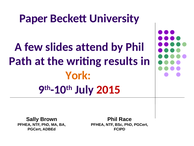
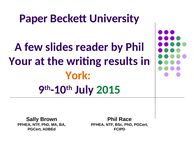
attend: attend -> reader
Path: Path -> Your
2015 colour: red -> green
